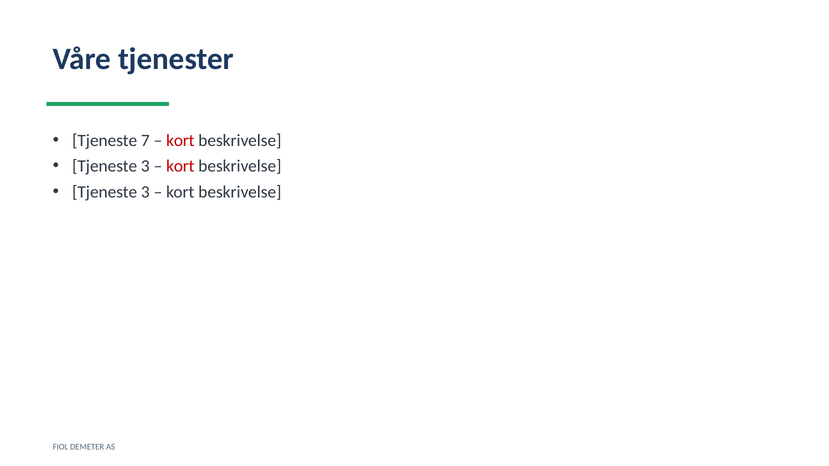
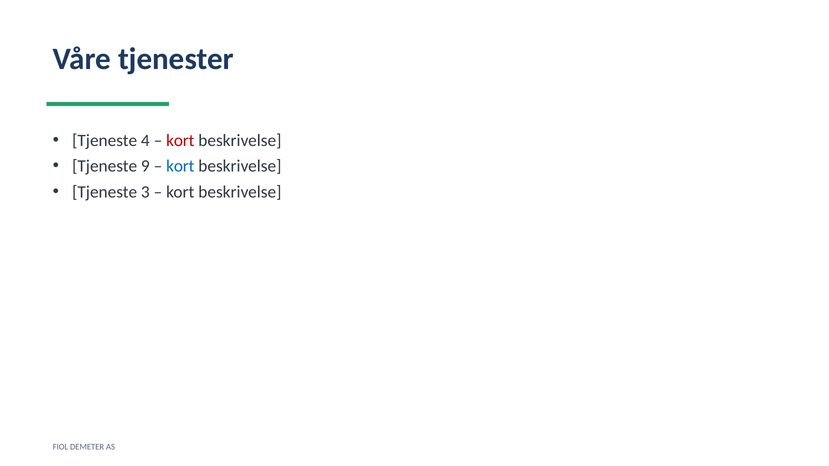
7: 7 -> 4
3 at (145, 166): 3 -> 9
kort at (180, 166) colour: red -> blue
